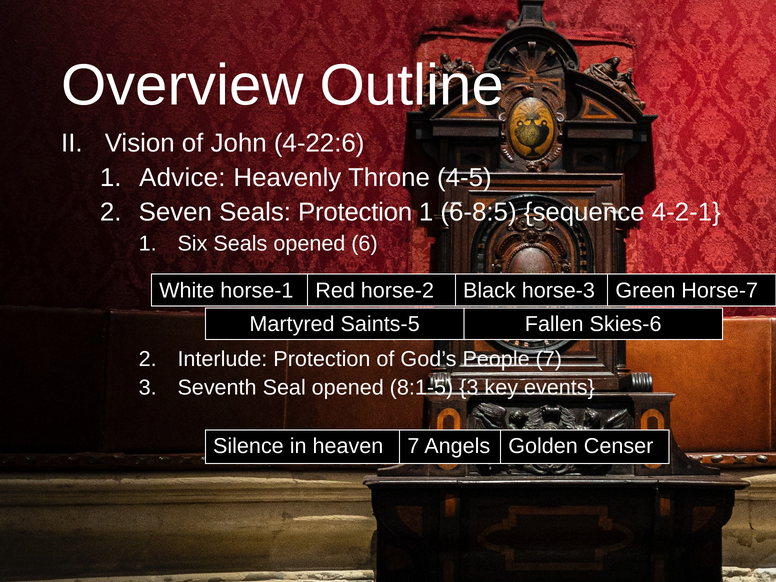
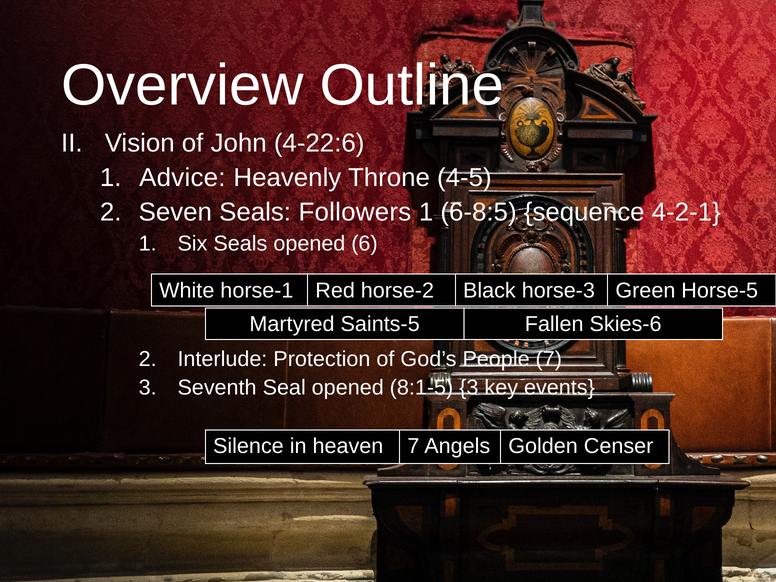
Seals Protection: Protection -> Followers
Horse-7: Horse-7 -> Horse-5
